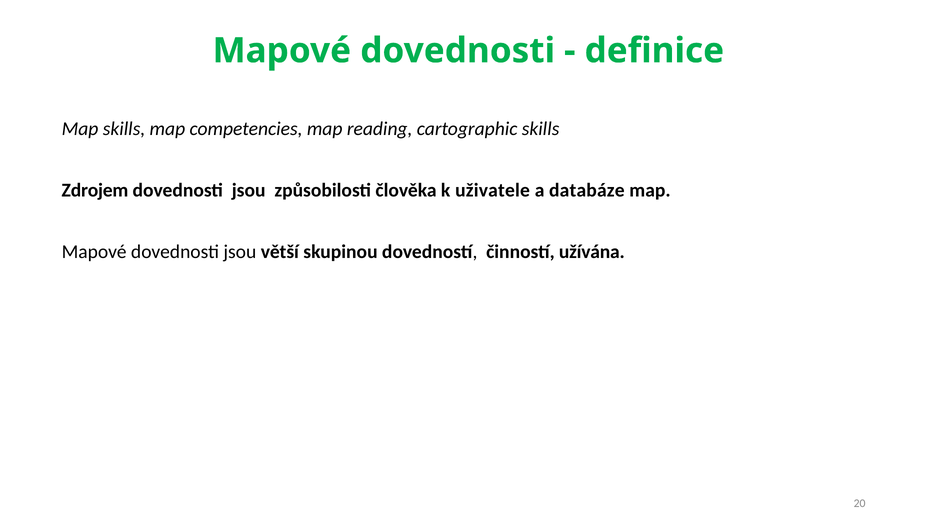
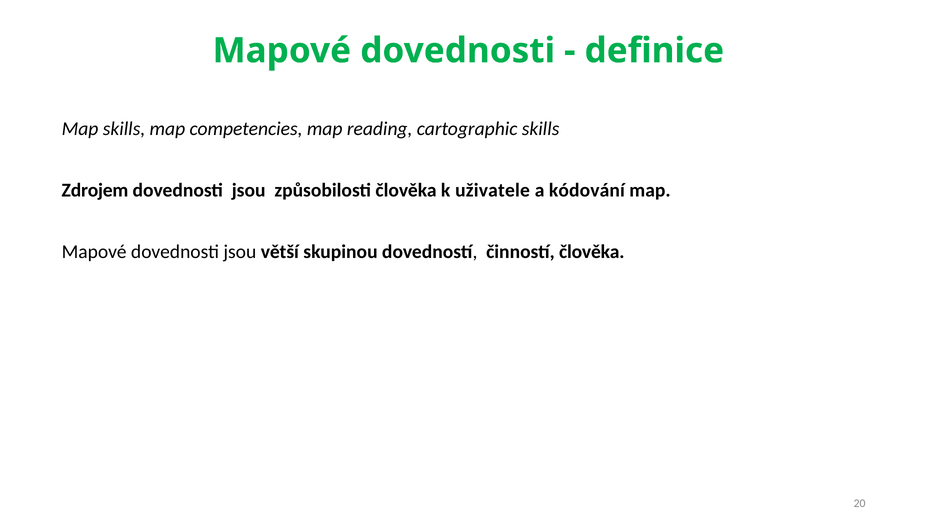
databáze: databáze -> kódování
činností užívána: užívána -> člověka
